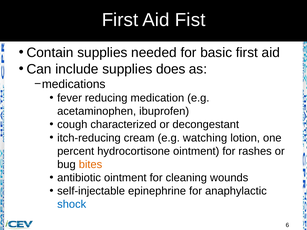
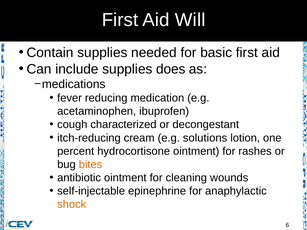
Fist: Fist -> Will
watching: watching -> solutions
shock colour: blue -> orange
